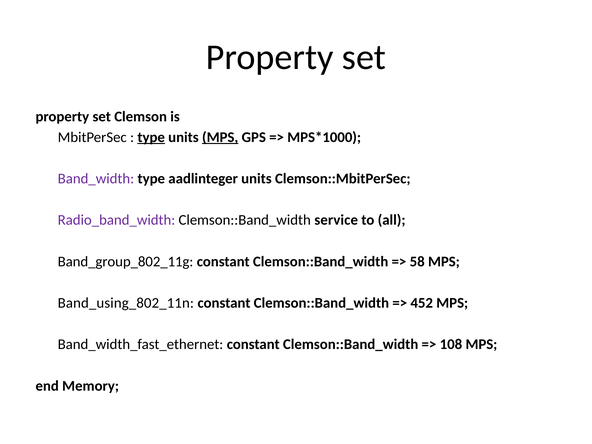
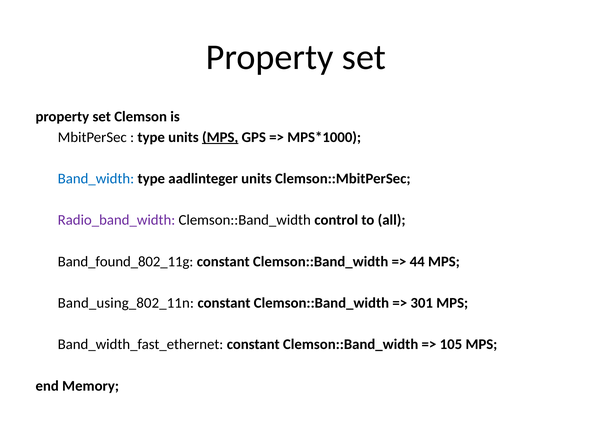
type at (151, 137) underline: present -> none
Band_width colour: purple -> blue
service: service -> control
Band_group_802_11g: Band_group_802_11g -> Band_found_802_11g
58: 58 -> 44
452: 452 -> 301
108: 108 -> 105
